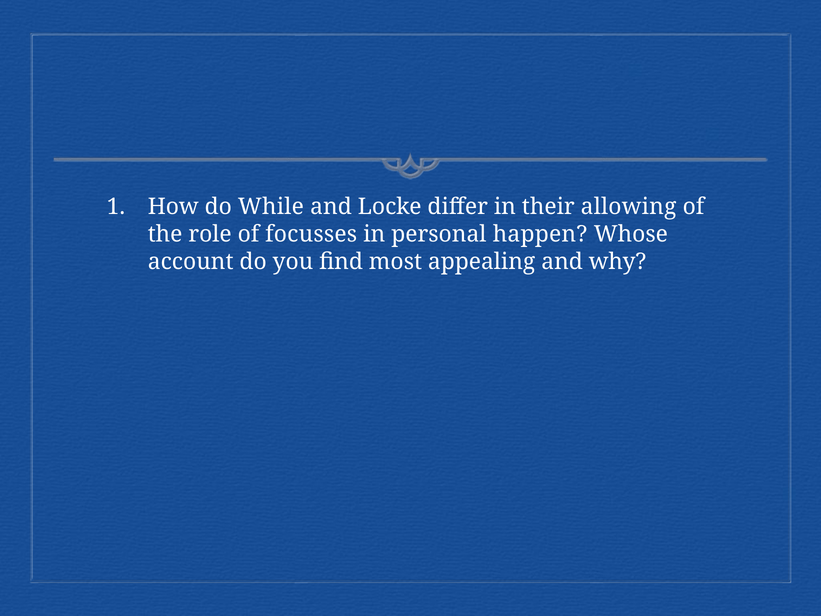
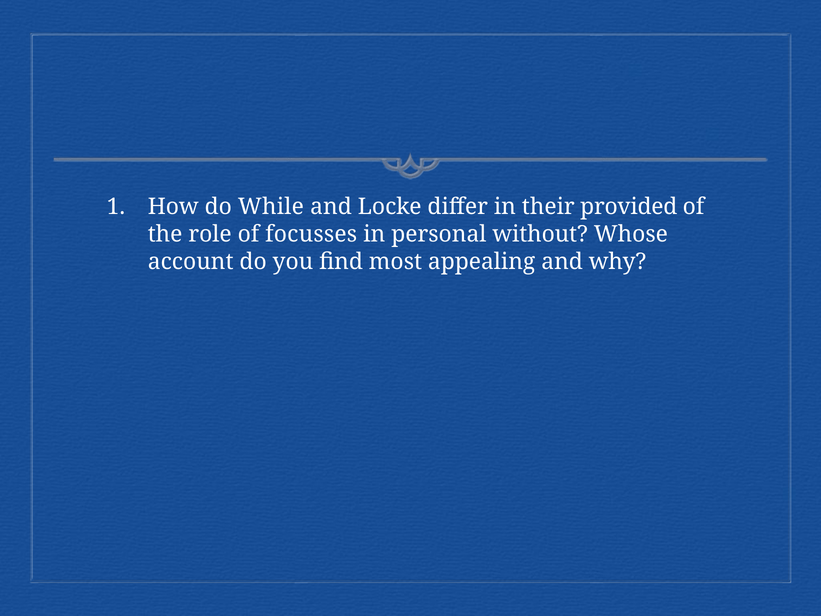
allowing: allowing -> provided
happen: happen -> without
